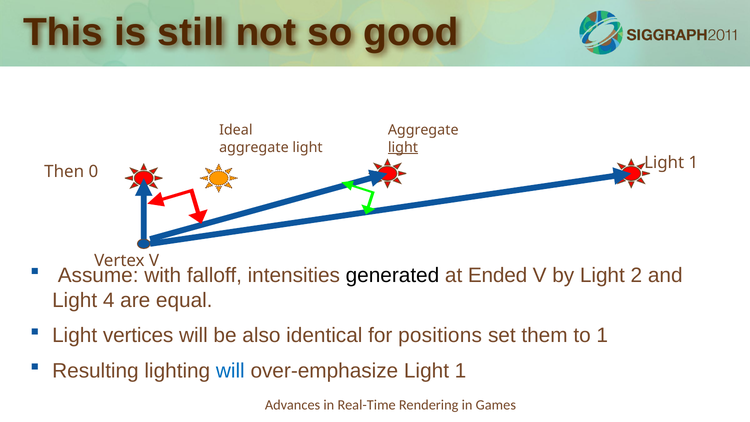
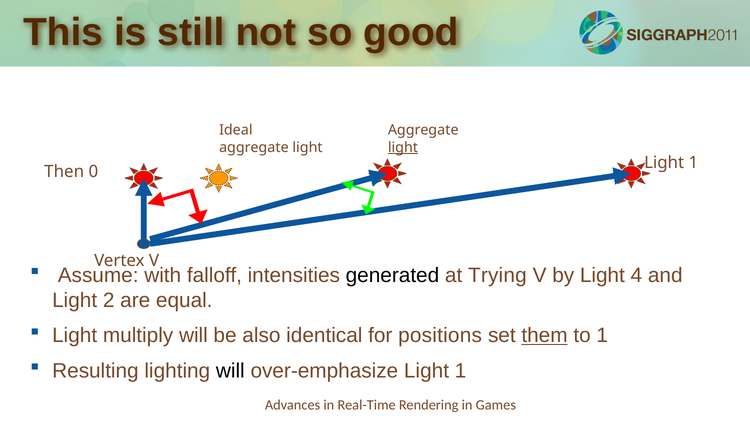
Ended: Ended -> Trying
2: 2 -> 4
4: 4 -> 2
vertices: vertices -> multiply
them underline: none -> present
will at (230, 371) colour: blue -> black
